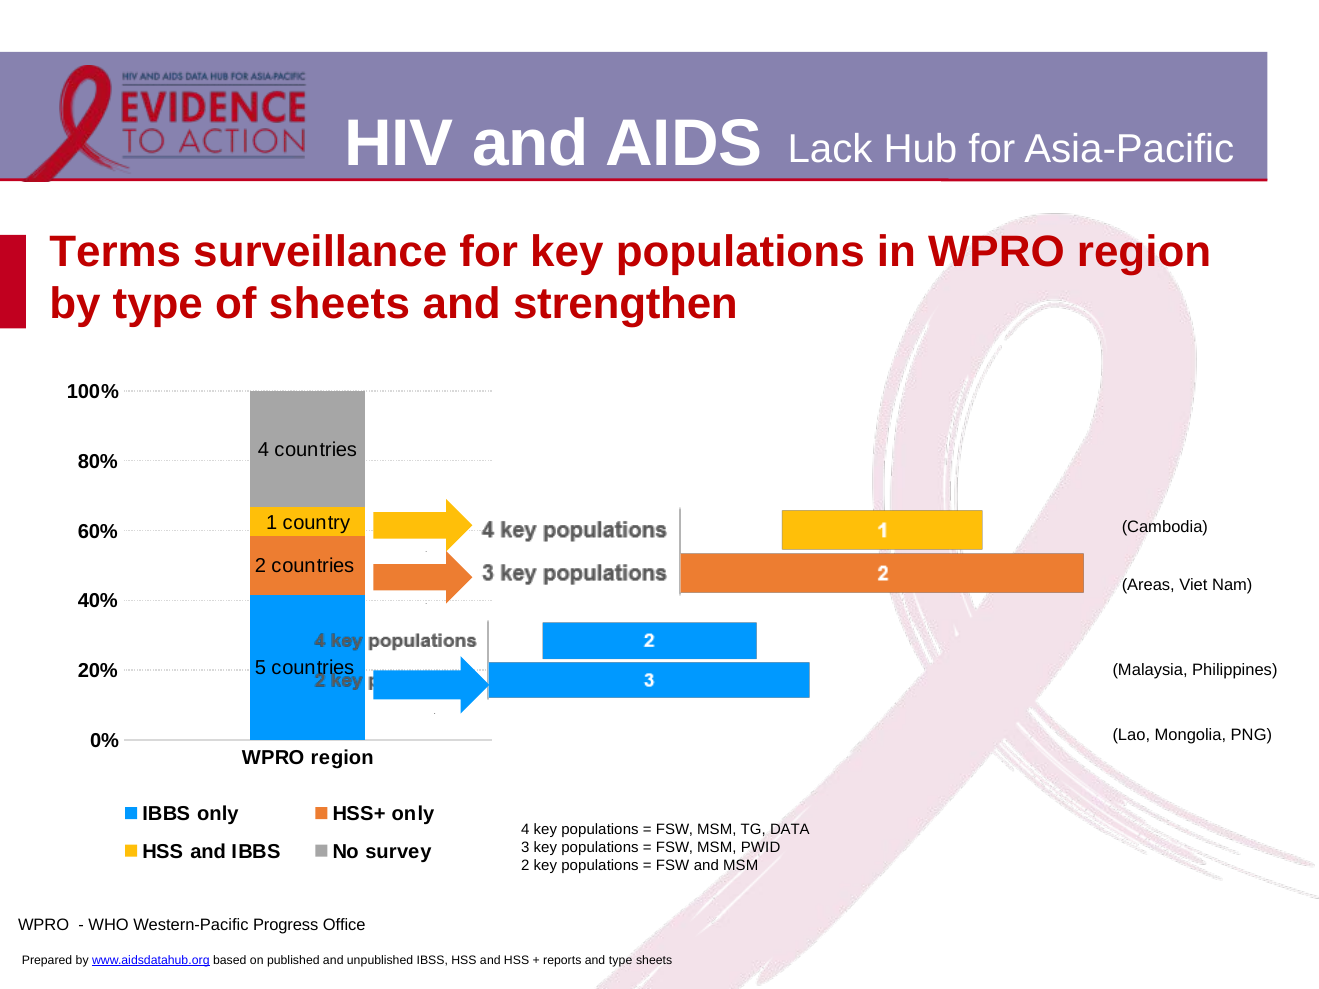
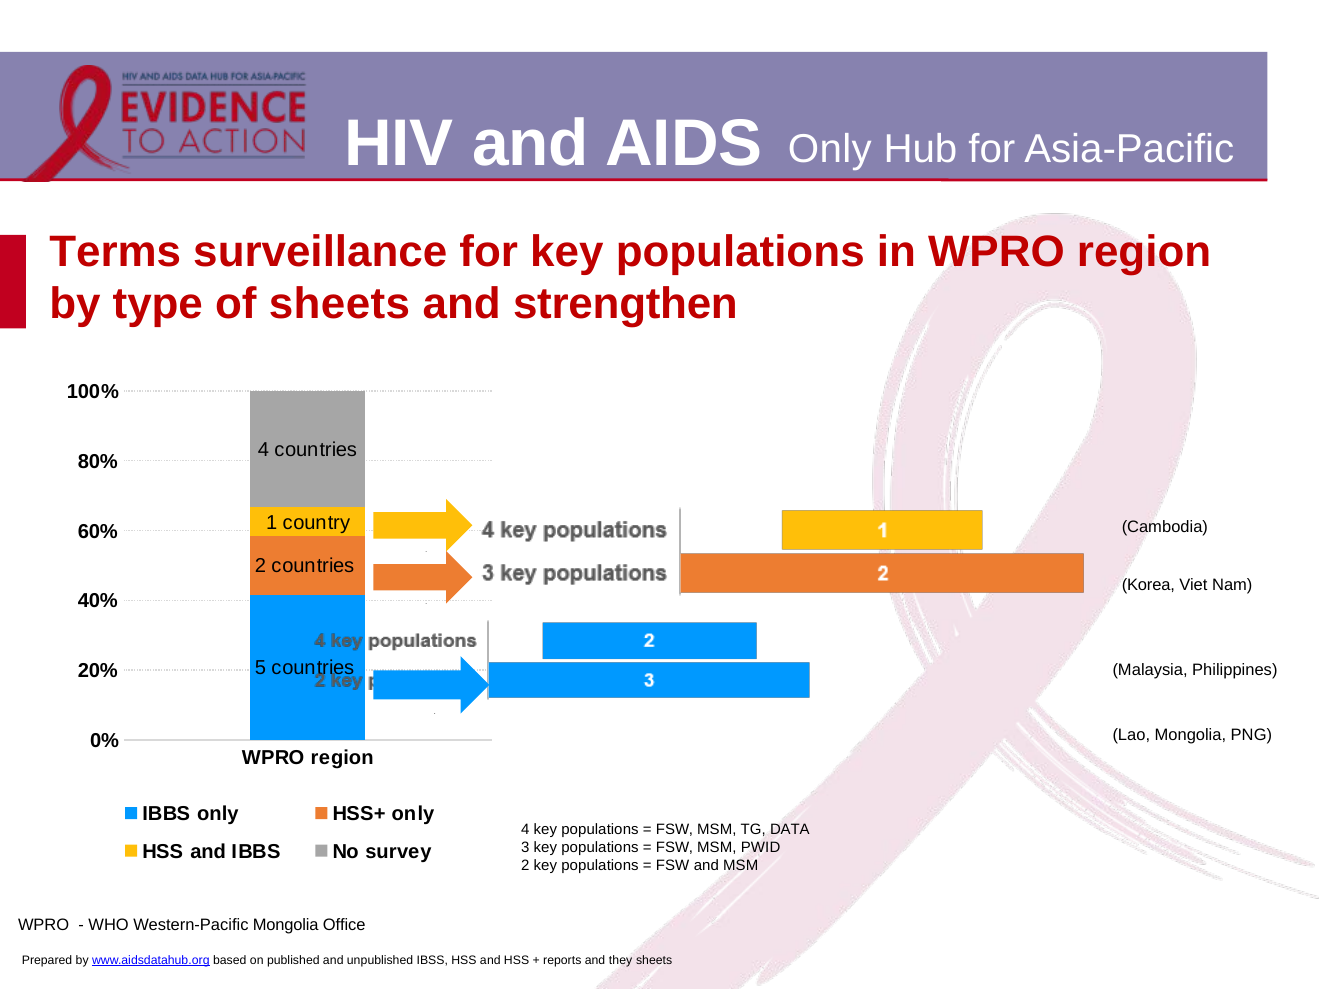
Lack at (830, 150): Lack -> Only
Areas: Areas -> Korea
Western-Pacific Progress: Progress -> Mongolia
and type: type -> they
